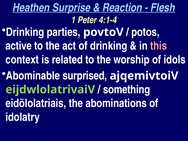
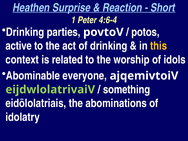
Flesh: Flesh -> Short
4:1-4: 4:1-4 -> 4:6-4
this colour: pink -> yellow
surprised: surprised -> everyone
